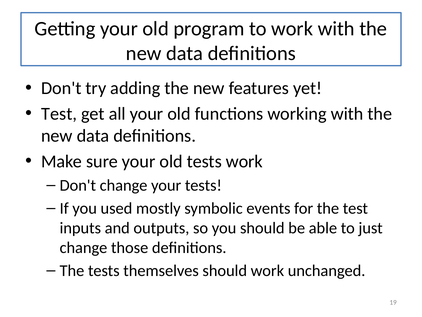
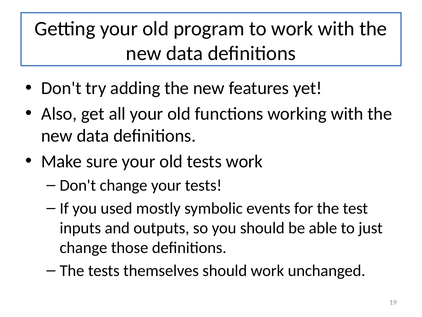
Test at (59, 114): Test -> Also
